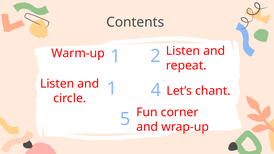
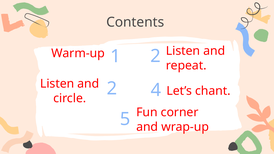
circle 1: 1 -> 2
